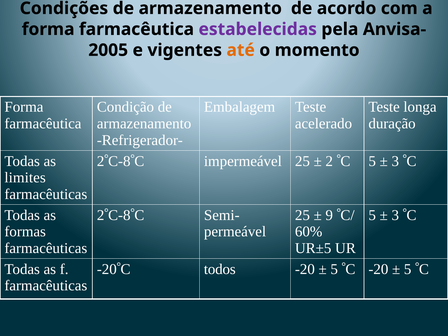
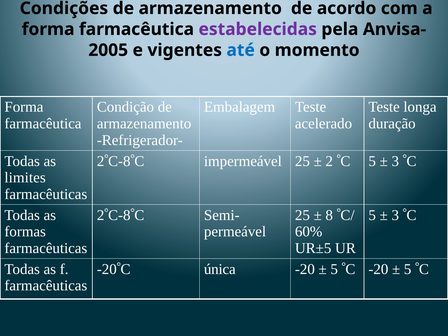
até colour: orange -> blue
9: 9 -> 8
todos: todos -> única
